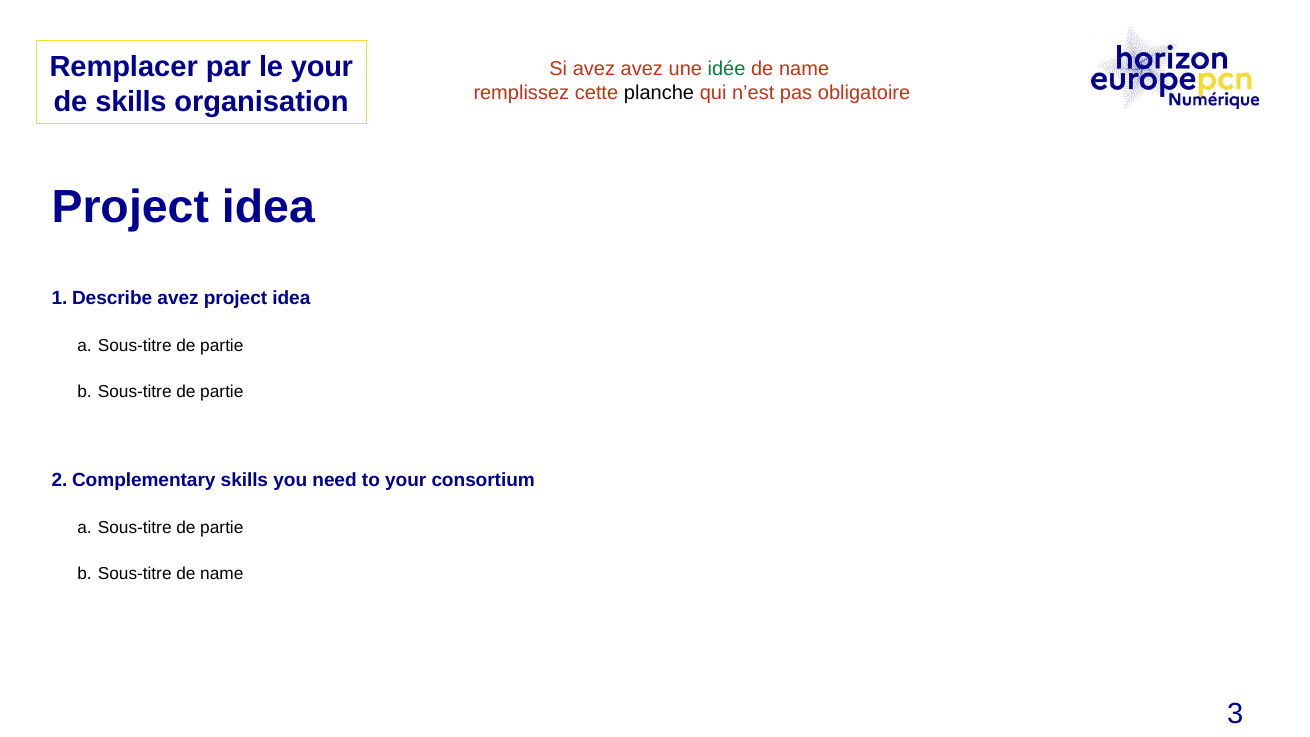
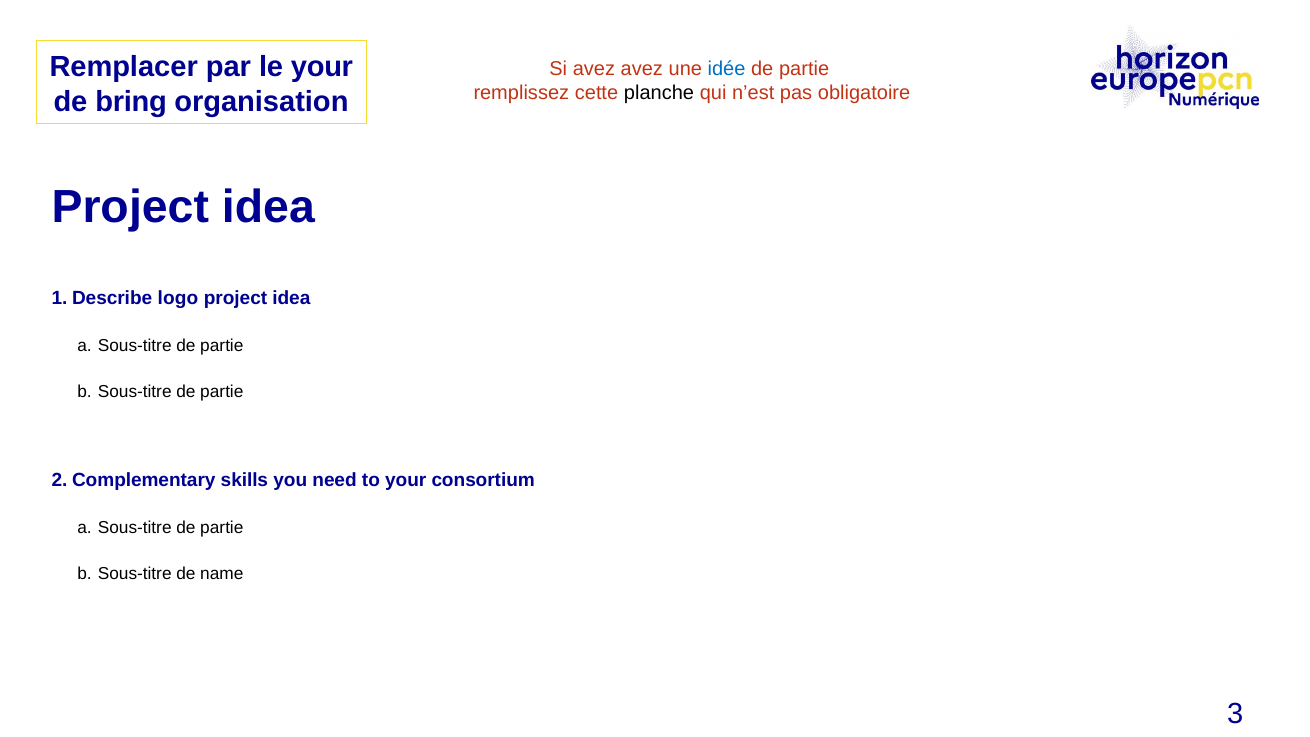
idée colour: green -> blue
name at (804, 68): name -> partie
de skills: skills -> bring
avez at (178, 298): avez -> logo
